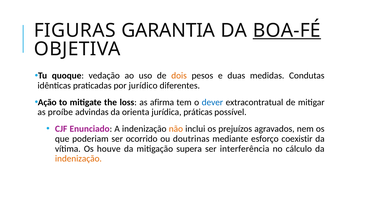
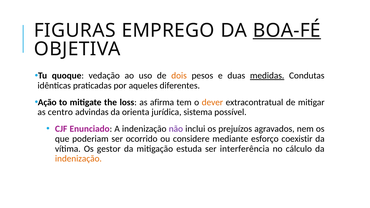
GARANTIA: GARANTIA -> EMPREGO
medidas underline: none -> present
jurídico: jurídico -> aqueles
dever colour: blue -> orange
proíbe: proíbe -> centro
práticas: práticas -> sistema
não colour: orange -> purple
doutrinas: doutrinas -> considere
houve: houve -> gestor
supera: supera -> estuda
